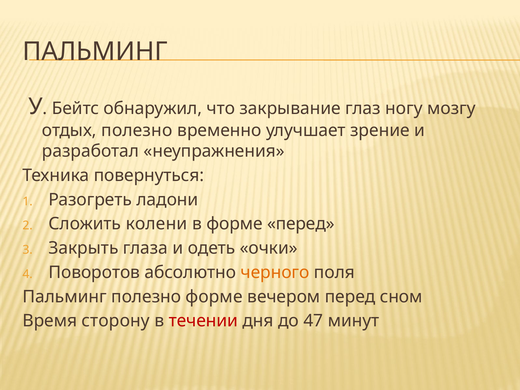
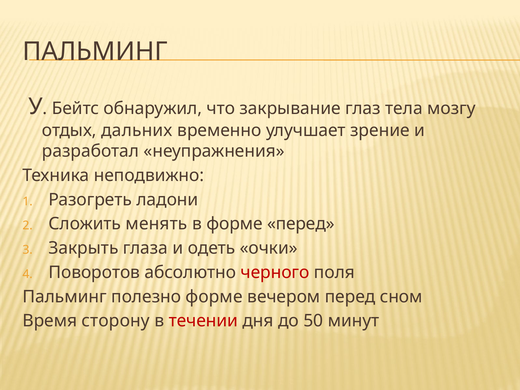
ногу: ногу -> тела
отдых полезно: полезно -> дальних
повернуться: повернуться -> неподвижно
колени: колени -> менять
черного colour: orange -> red
47: 47 -> 50
